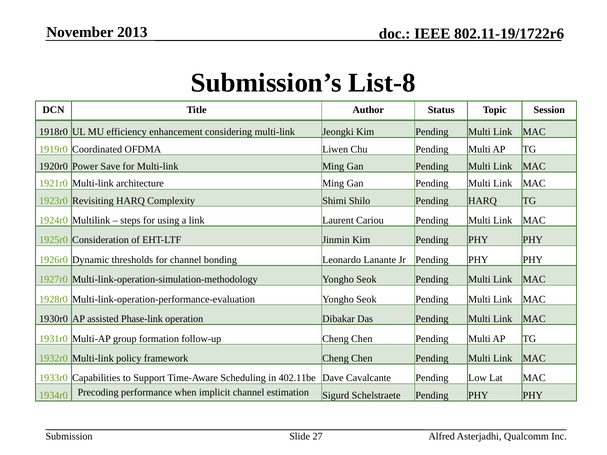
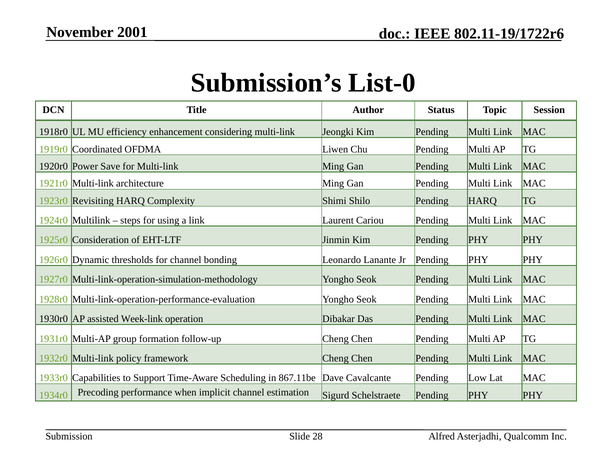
2013: 2013 -> 2001
List-8: List-8 -> List-0
Phase-link: Phase-link -> Week-link
402.11be: 402.11be -> 867.11be
27: 27 -> 28
